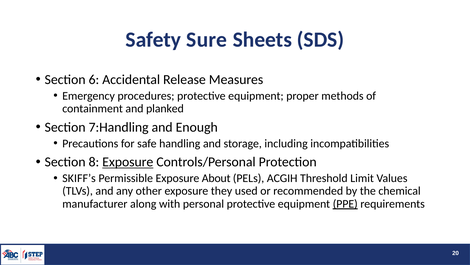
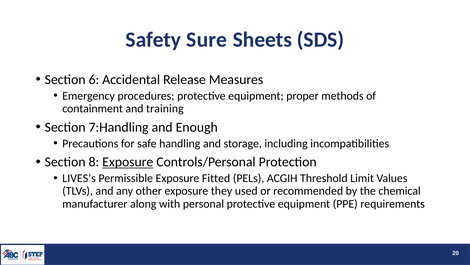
planked: planked -> training
SKIFF’s: SKIFF’s -> LIVES’s
About: About -> Fitted
PPE underline: present -> none
